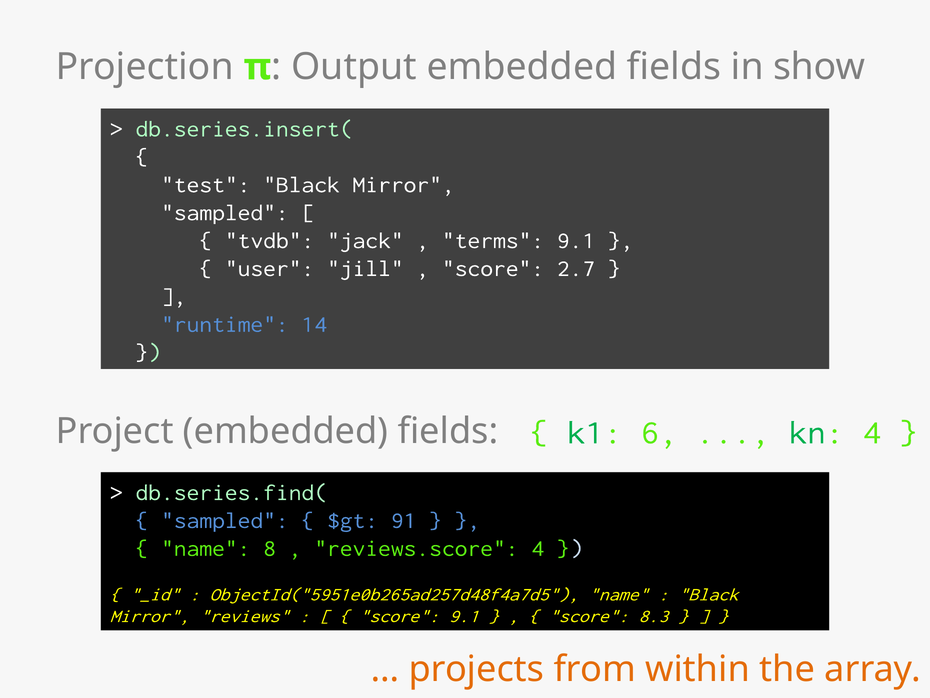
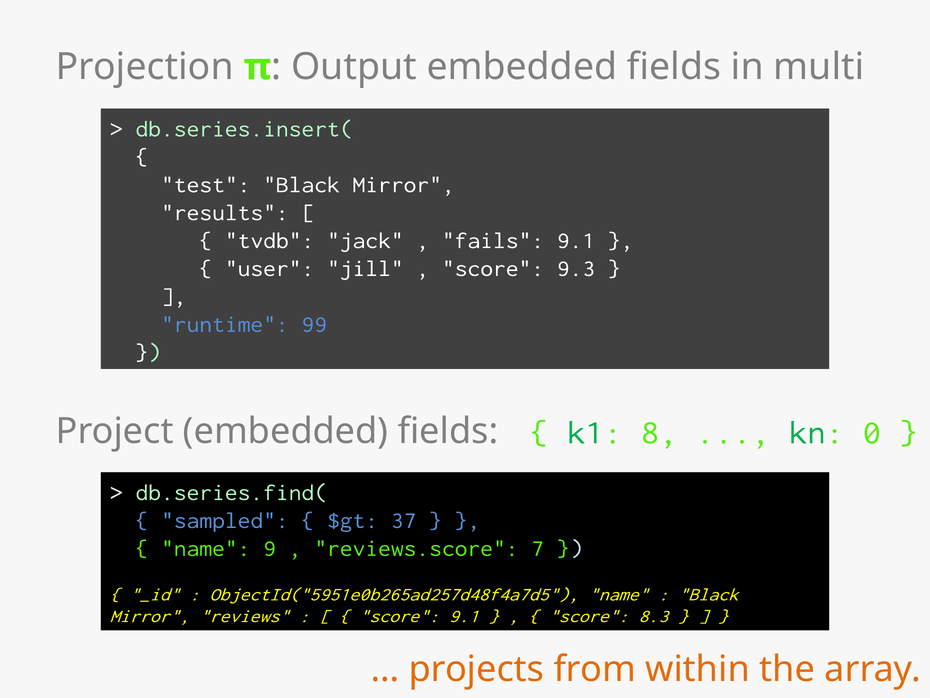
show: show -> multi
sampled at (225, 212): sampled -> results
terms: terms -> fails
2.7: 2.7 -> 9.3
14: 14 -> 99
6: 6 -> 8
kn 4: 4 -> 0
91: 91 -> 37
8: 8 -> 9
reviews.score 4: 4 -> 7
